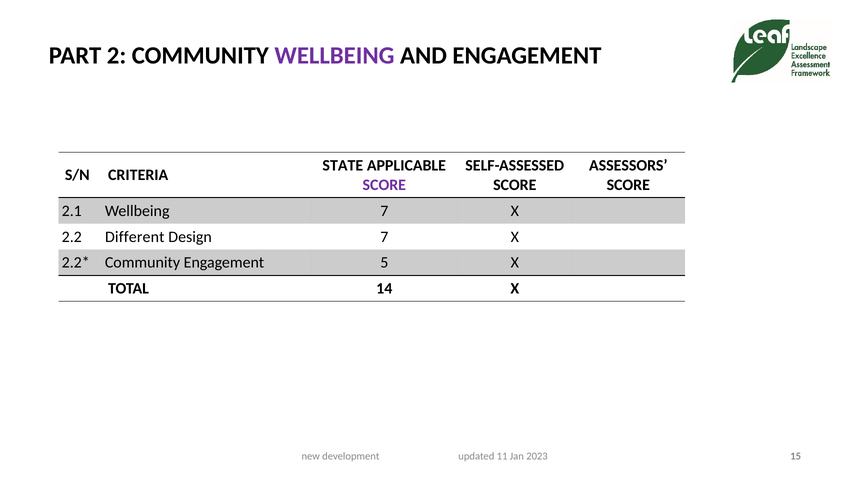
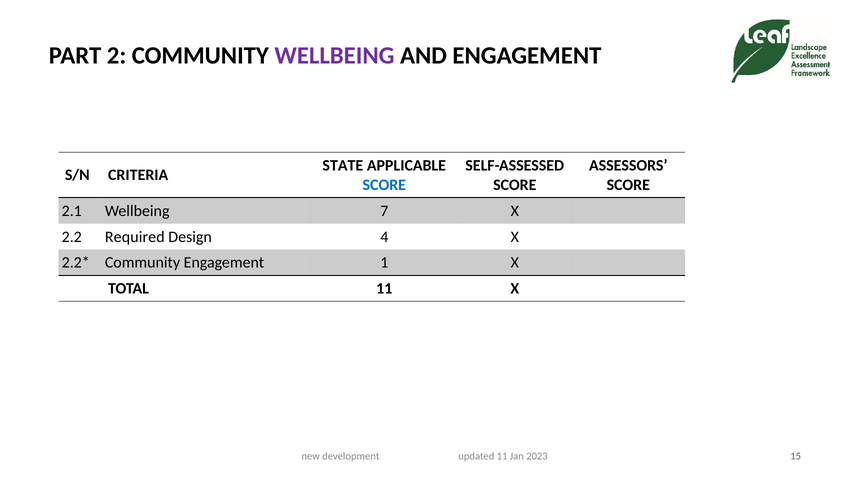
SCORE at (384, 185) colour: purple -> blue
Different: Different -> Required
Design 7: 7 -> 4
5: 5 -> 1
TOTAL 14: 14 -> 11
